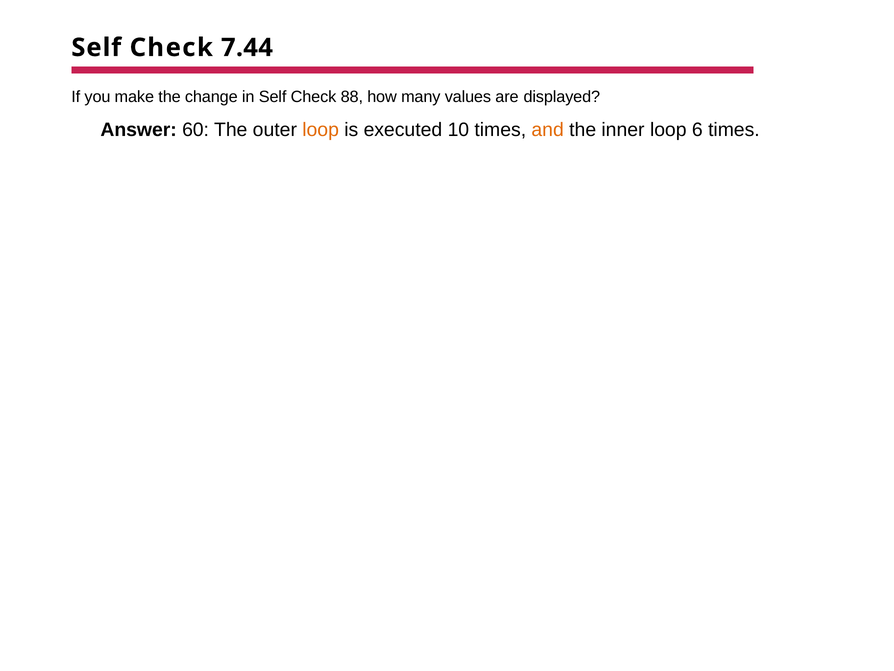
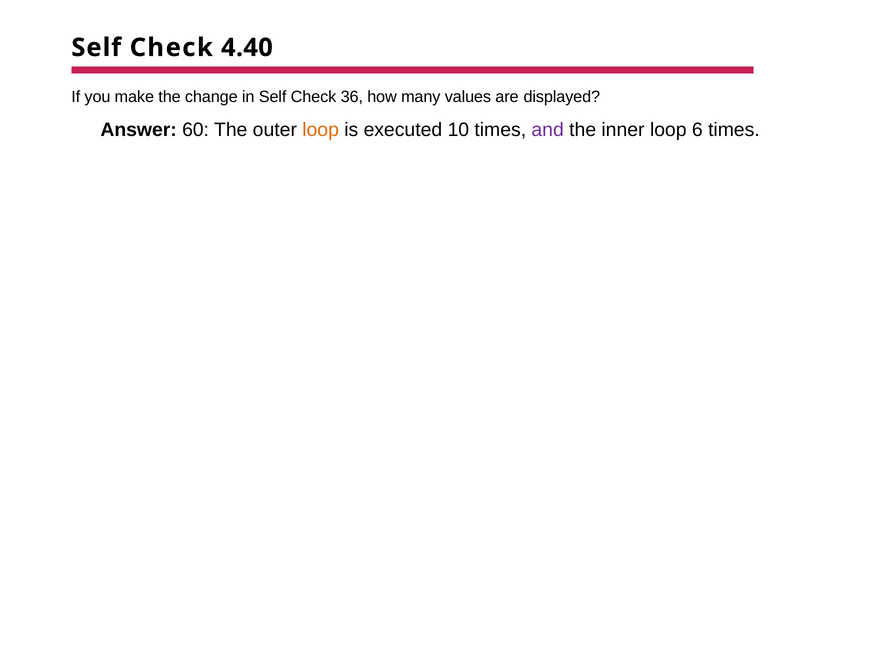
7.44: 7.44 -> 4.40
88: 88 -> 36
and colour: orange -> purple
